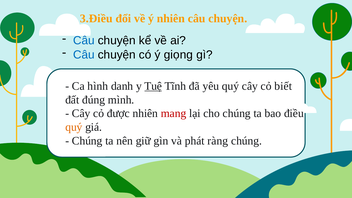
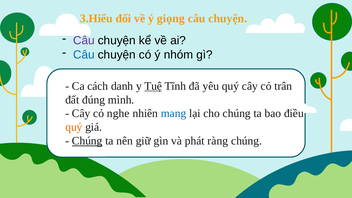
3.Điều: 3.Điều -> 3.Hiểu
ý nhiên: nhiên -> giọng
Câu at (84, 41) colour: blue -> purple
giọng: giọng -> nhóm
hình: hình -> cách
biết: biết -> trân
được: được -> nghe
mang colour: red -> blue
Chúng at (87, 141) underline: none -> present
